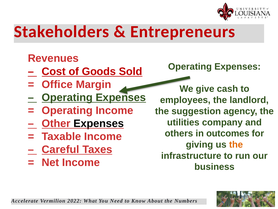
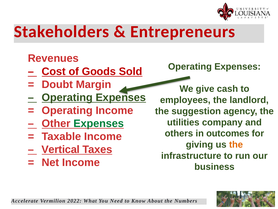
Office: Office -> Doubt
Expenses at (99, 123) colour: black -> green
Careful: Careful -> Vertical
